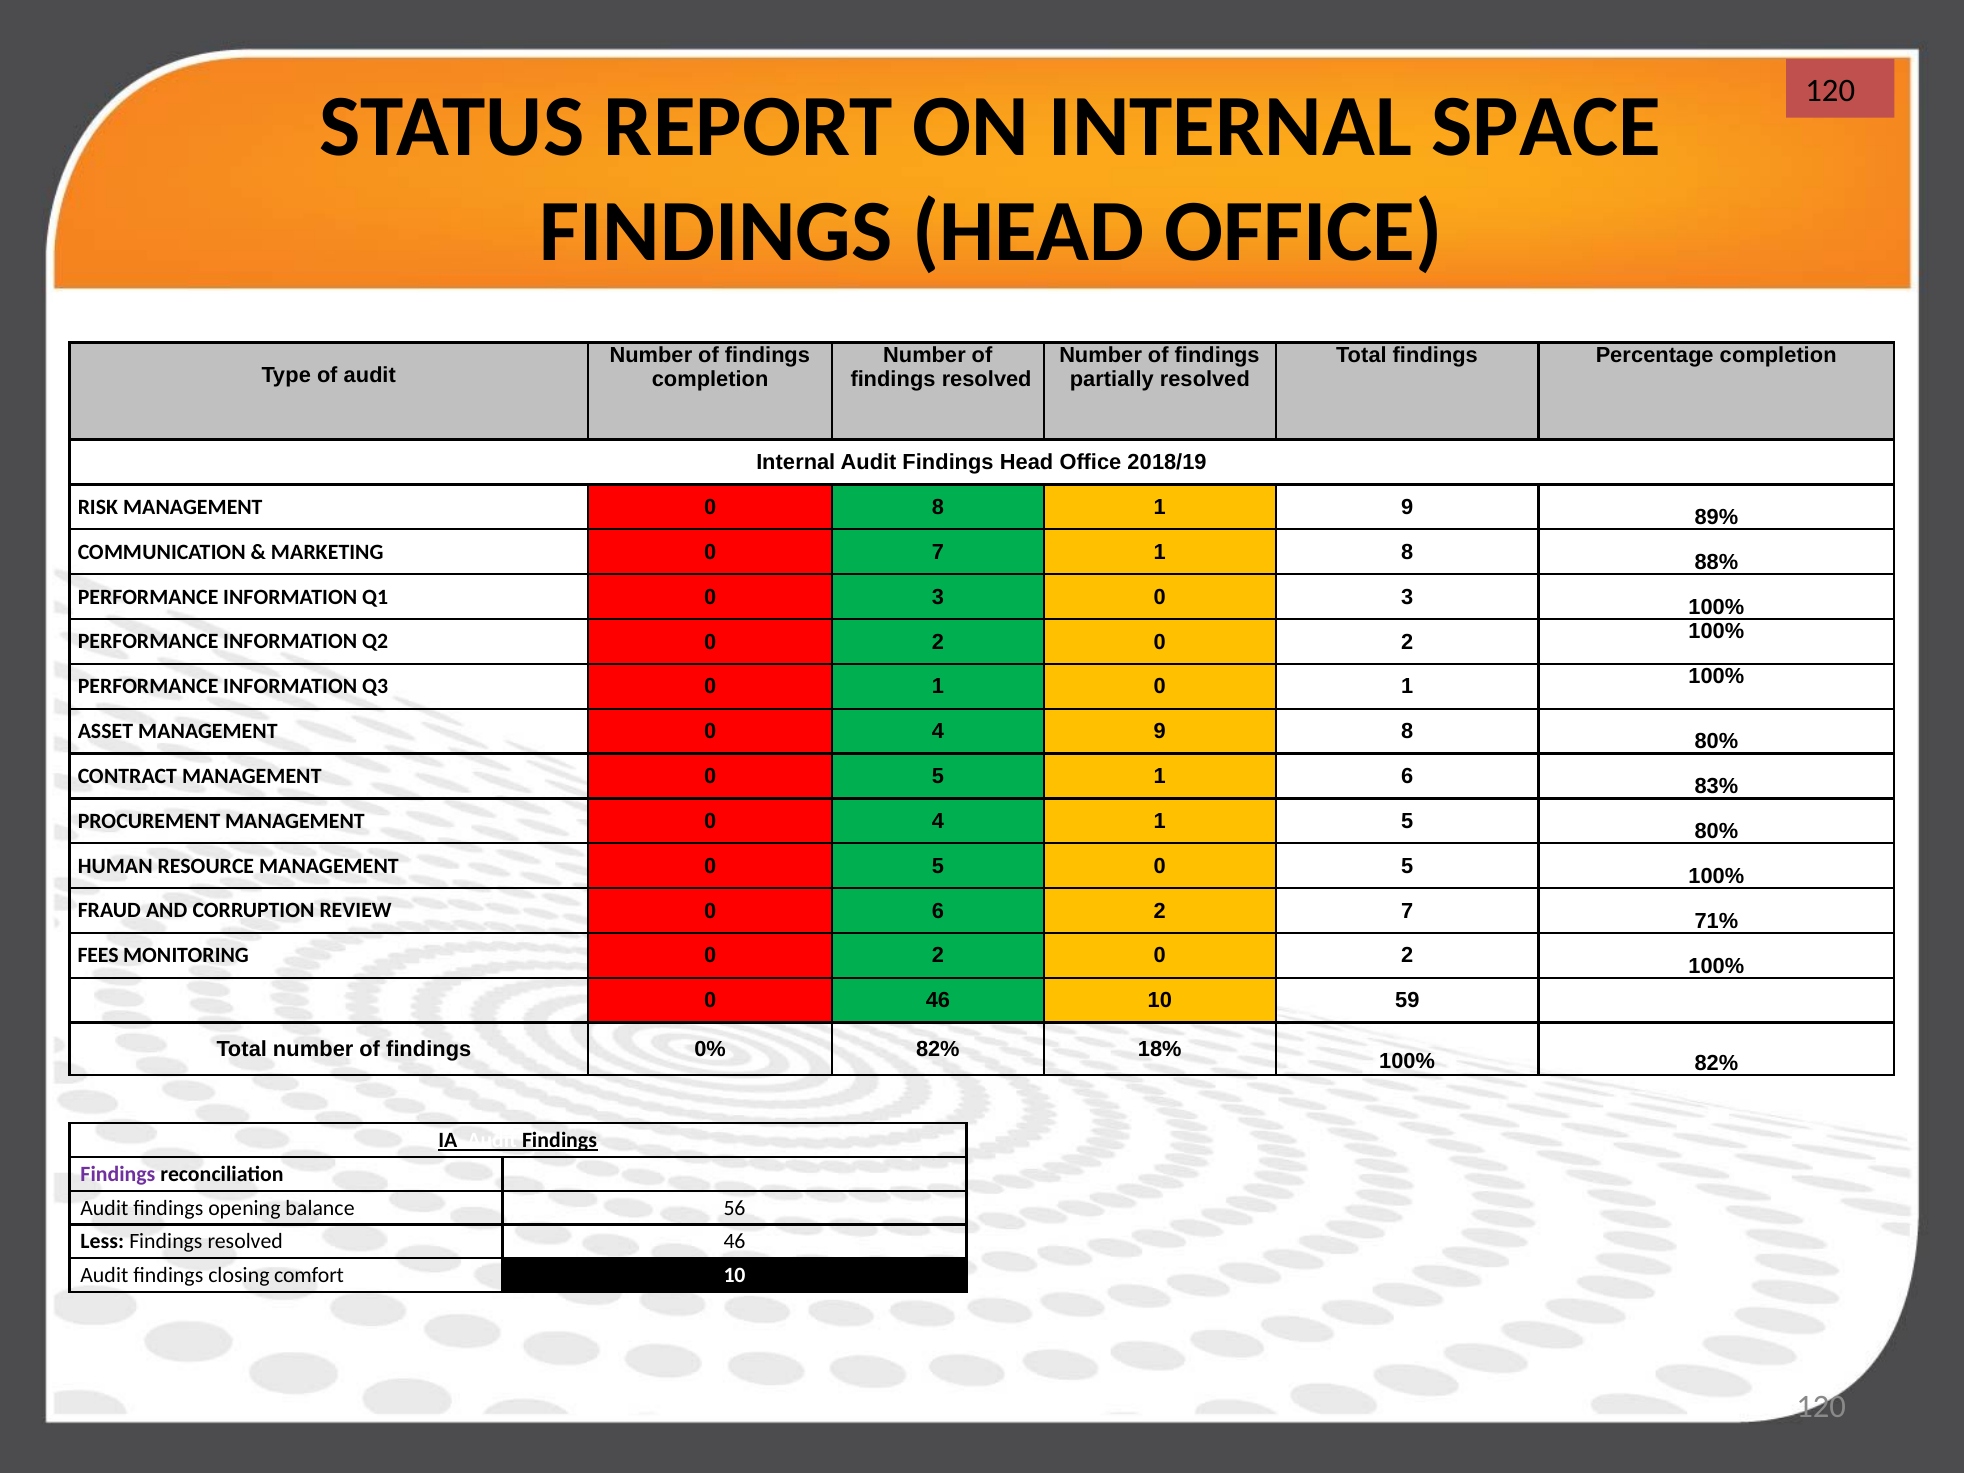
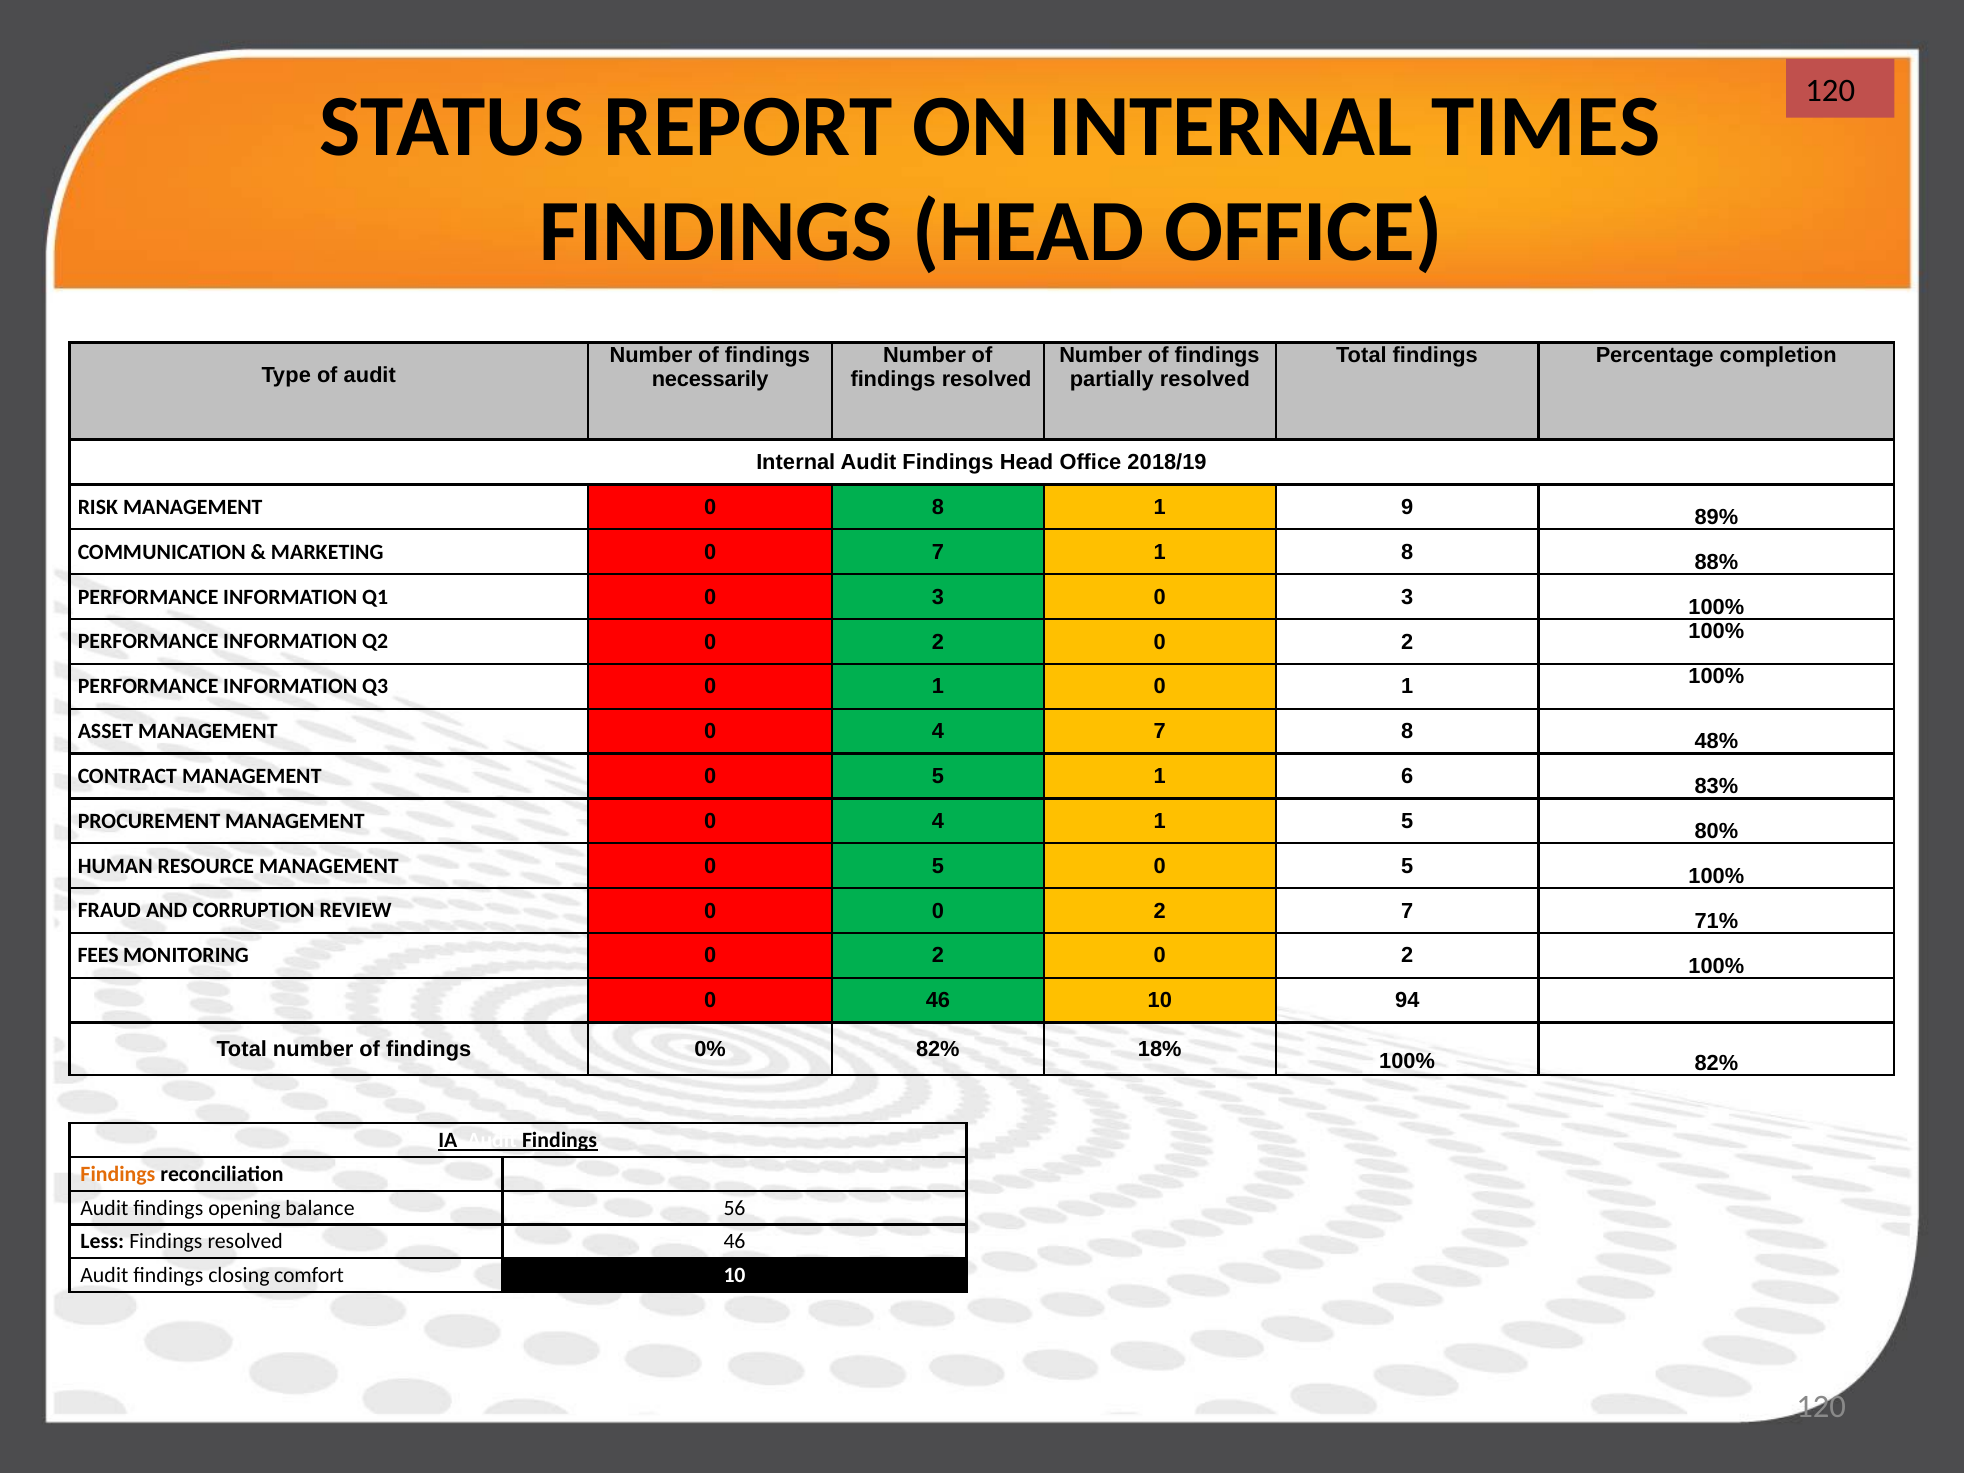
SPACE: SPACE -> TIMES
completion at (710, 380): completion -> necessarily
4 9: 9 -> 7
8 80%: 80% -> 48%
0 6: 6 -> 0
59: 59 -> 94
Findings at (118, 1174) colour: purple -> orange
